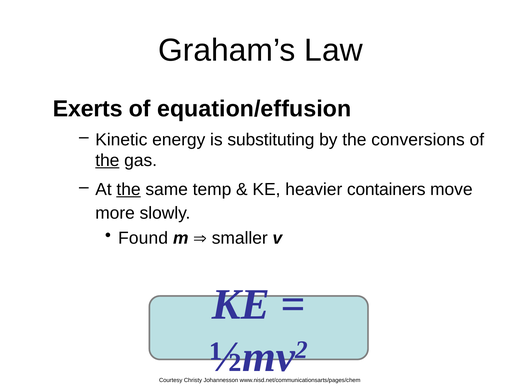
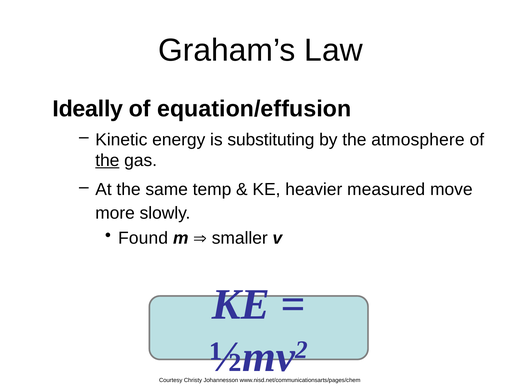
Exerts: Exerts -> Ideally
conversions: conversions -> atmosphere
the at (129, 189) underline: present -> none
containers: containers -> measured
